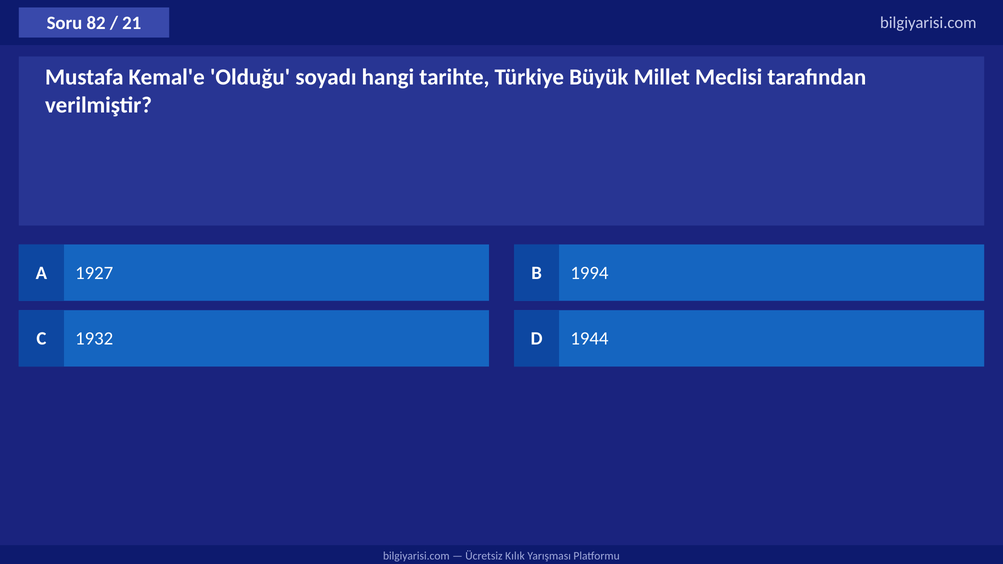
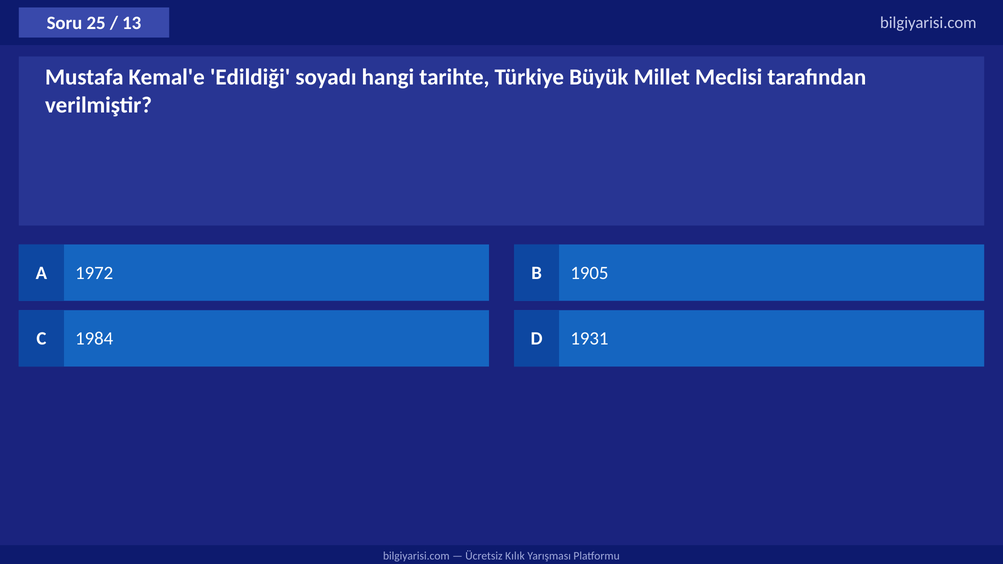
82: 82 -> 25
21: 21 -> 13
Olduğu: Olduğu -> Edildiği
1927: 1927 -> 1972
1994: 1994 -> 1905
1932: 1932 -> 1984
1944: 1944 -> 1931
